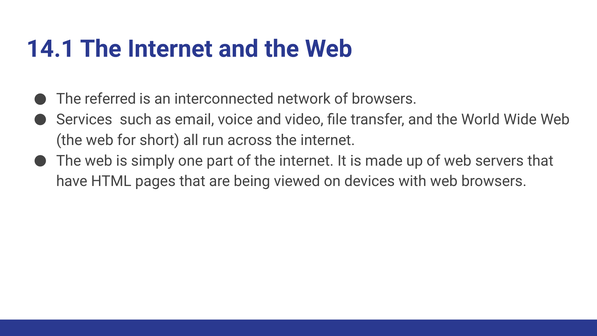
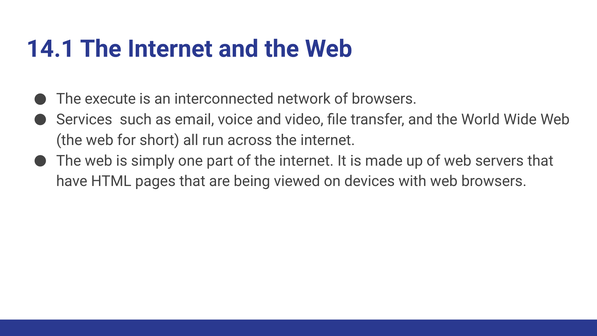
referred: referred -> execute
